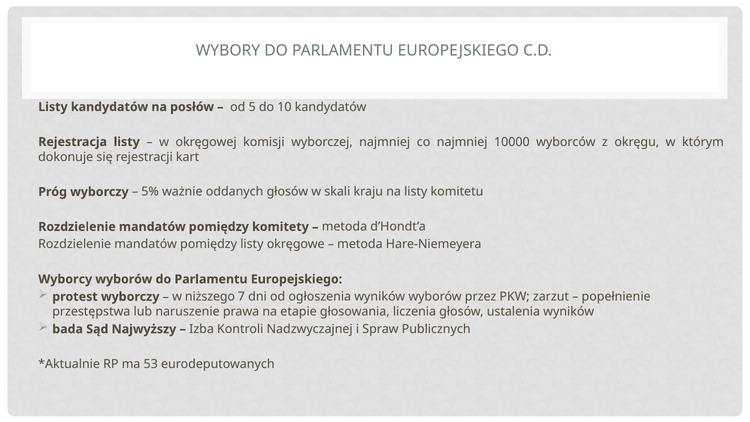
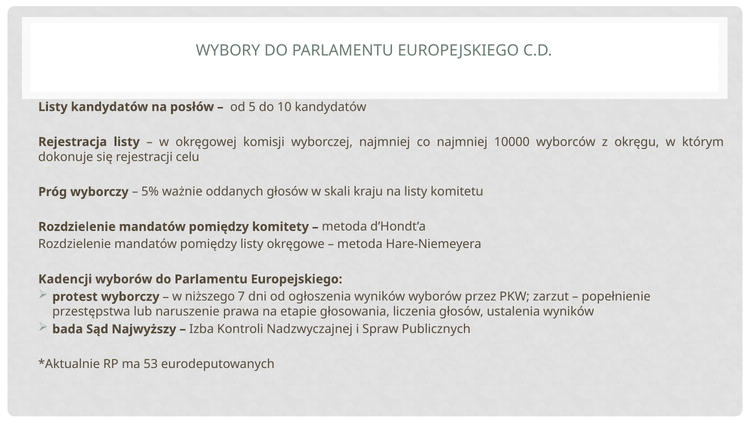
kart: kart -> celu
Wyborcy: Wyborcy -> Kadencji
